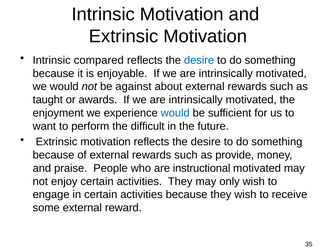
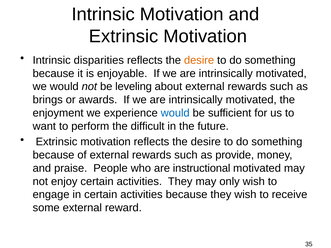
compared: compared -> disparities
desire at (199, 60) colour: blue -> orange
against: against -> leveling
taught: taught -> brings
